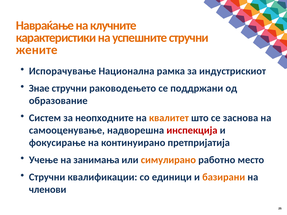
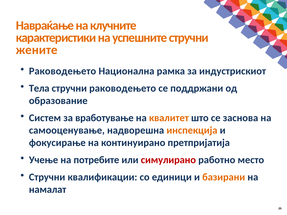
Испорачување at (63, 71): Испорачување -> Раководењето
Знае: Знае -> Тела
неопходните: неопходните -> вработување
инспекција colour: red -> orange
занимања: занимања -> потребите
симулирано colour: orange -> red
членови: членови -> намалат
